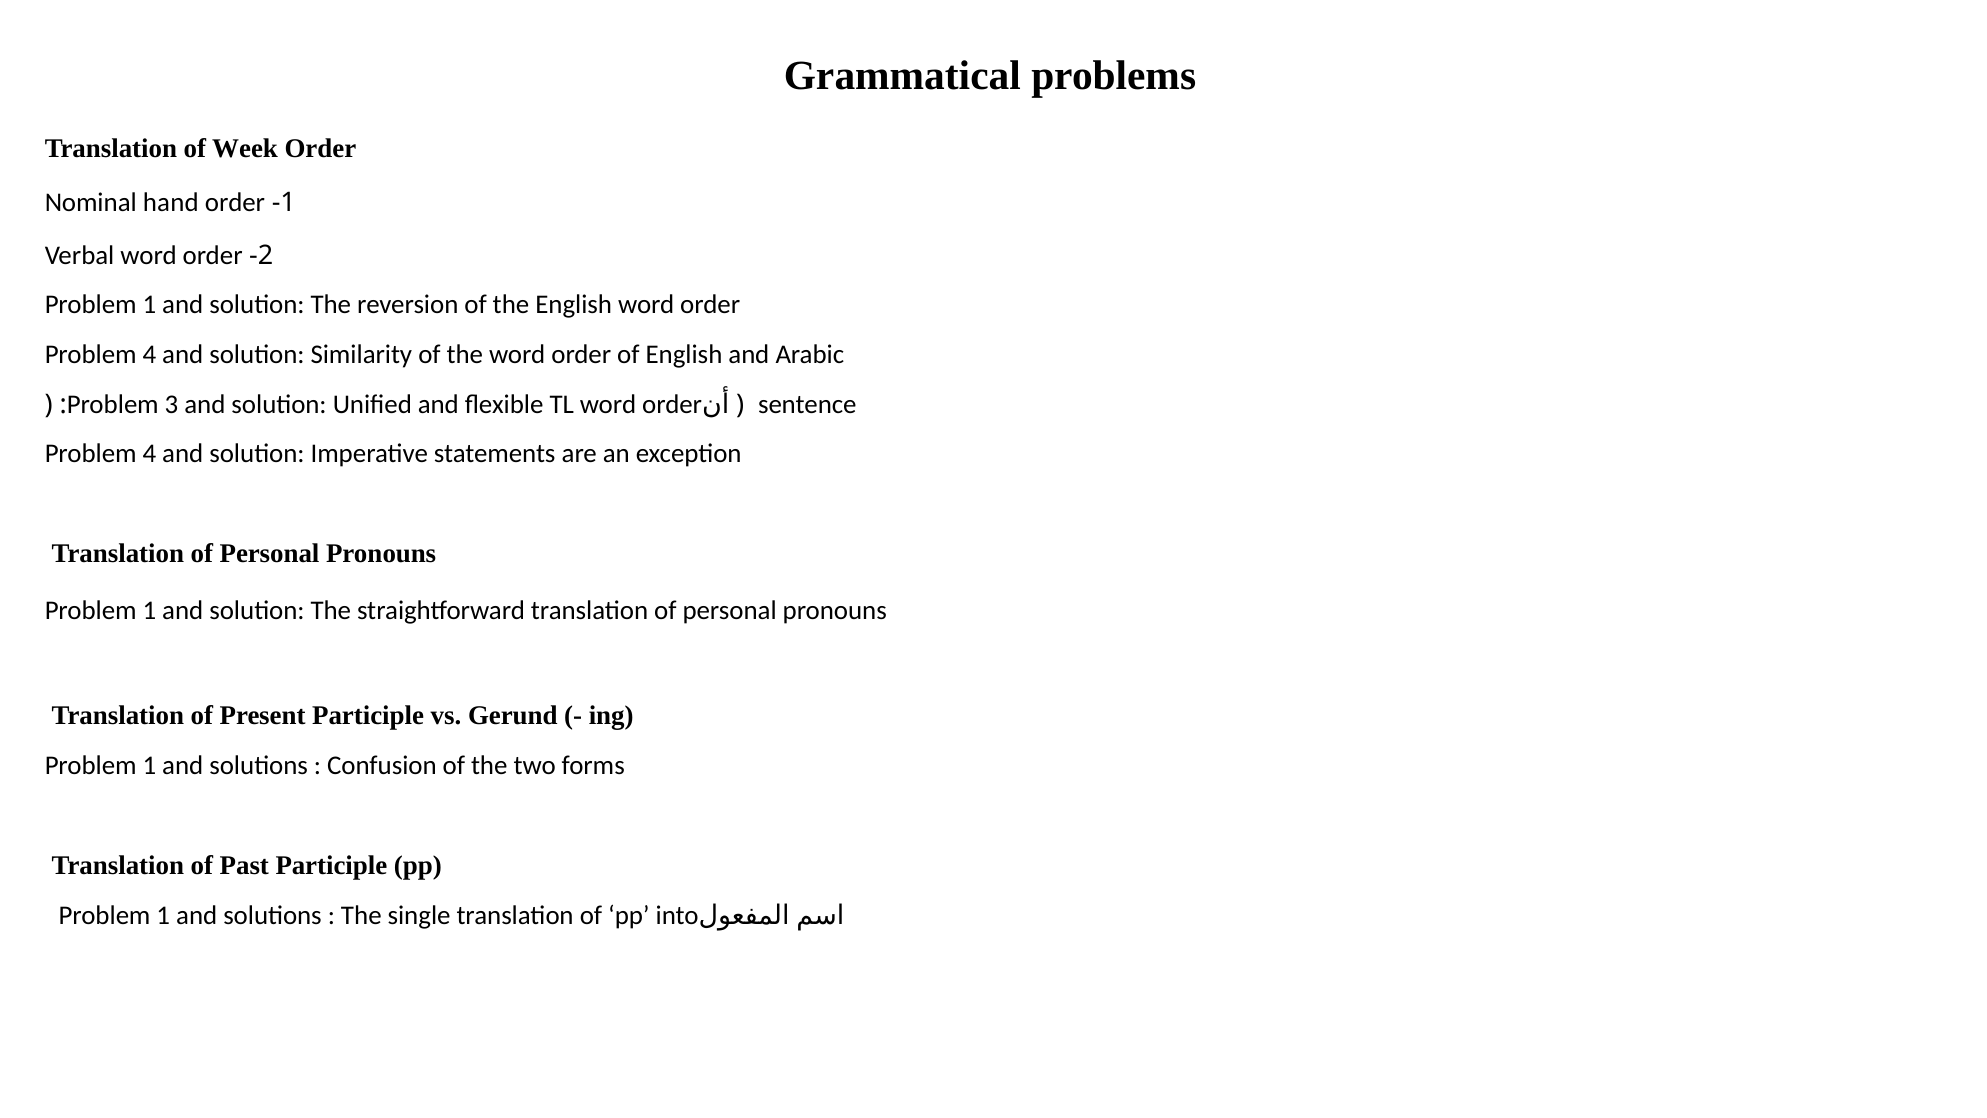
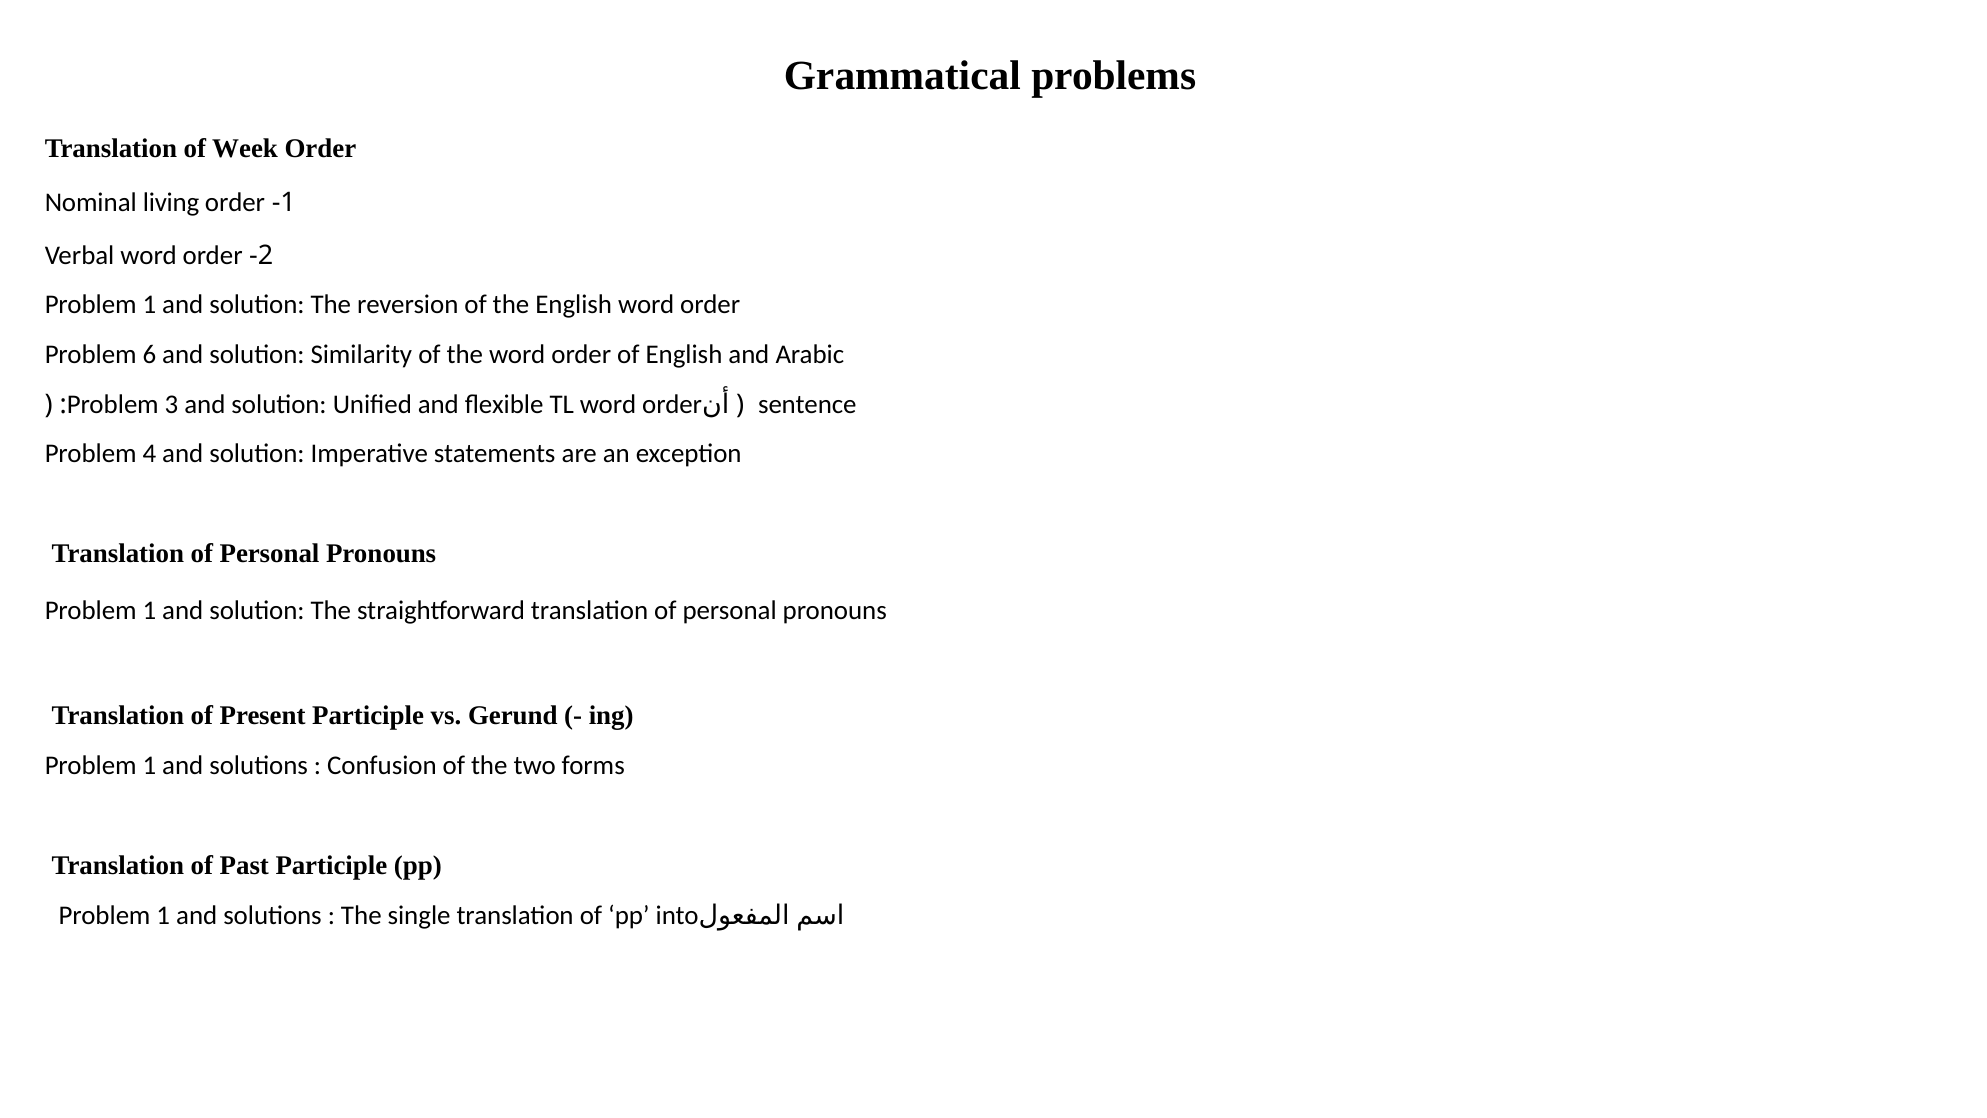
hand: hand -> living
4 at (149, 354): 4 -> 6
